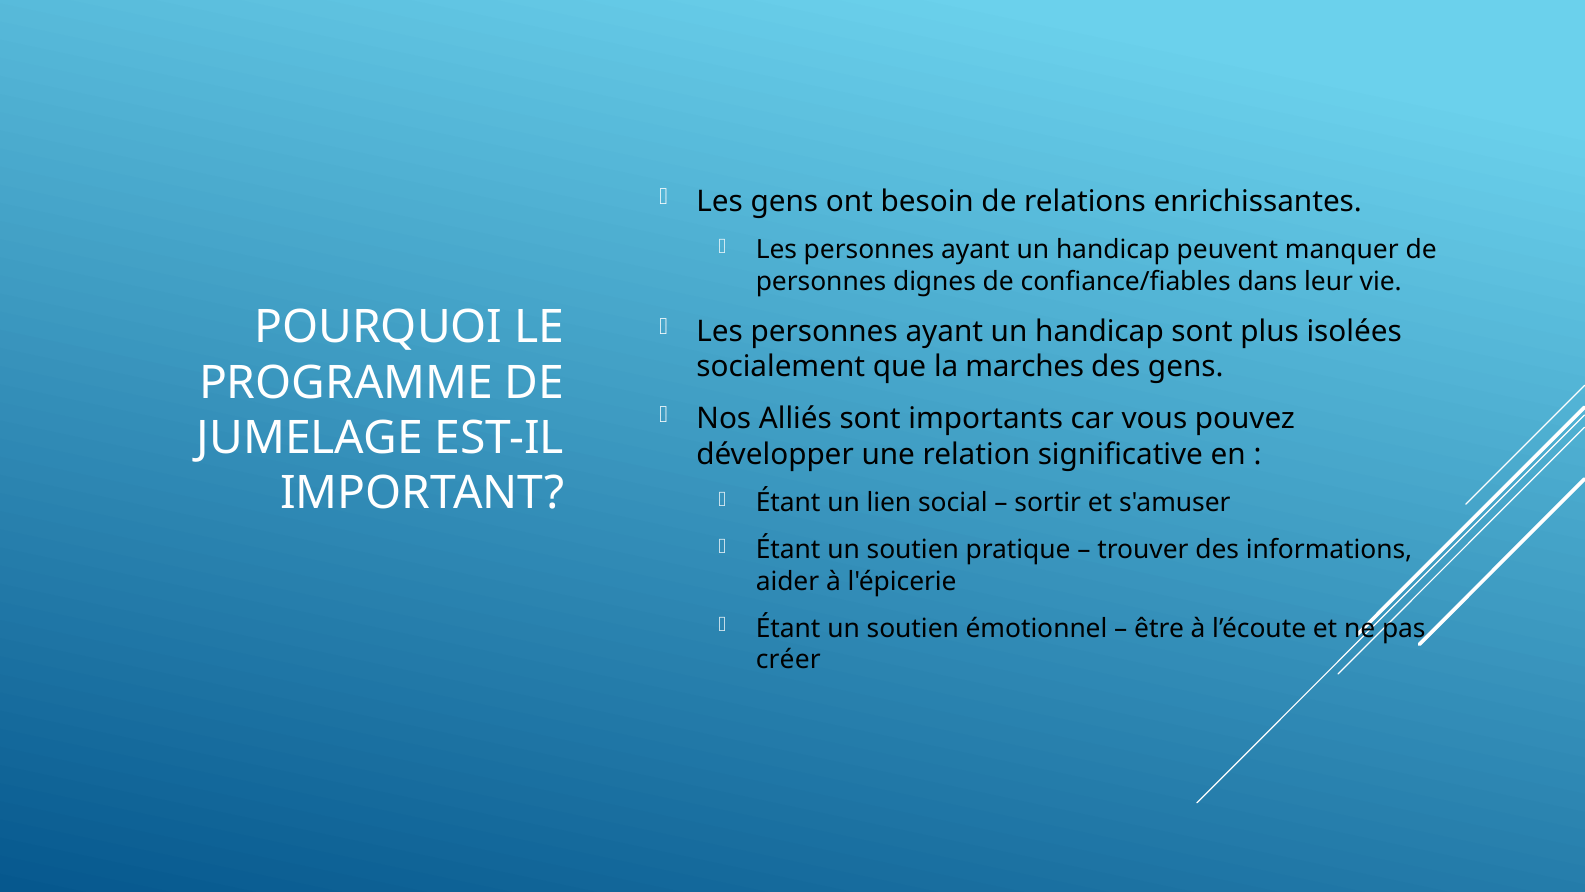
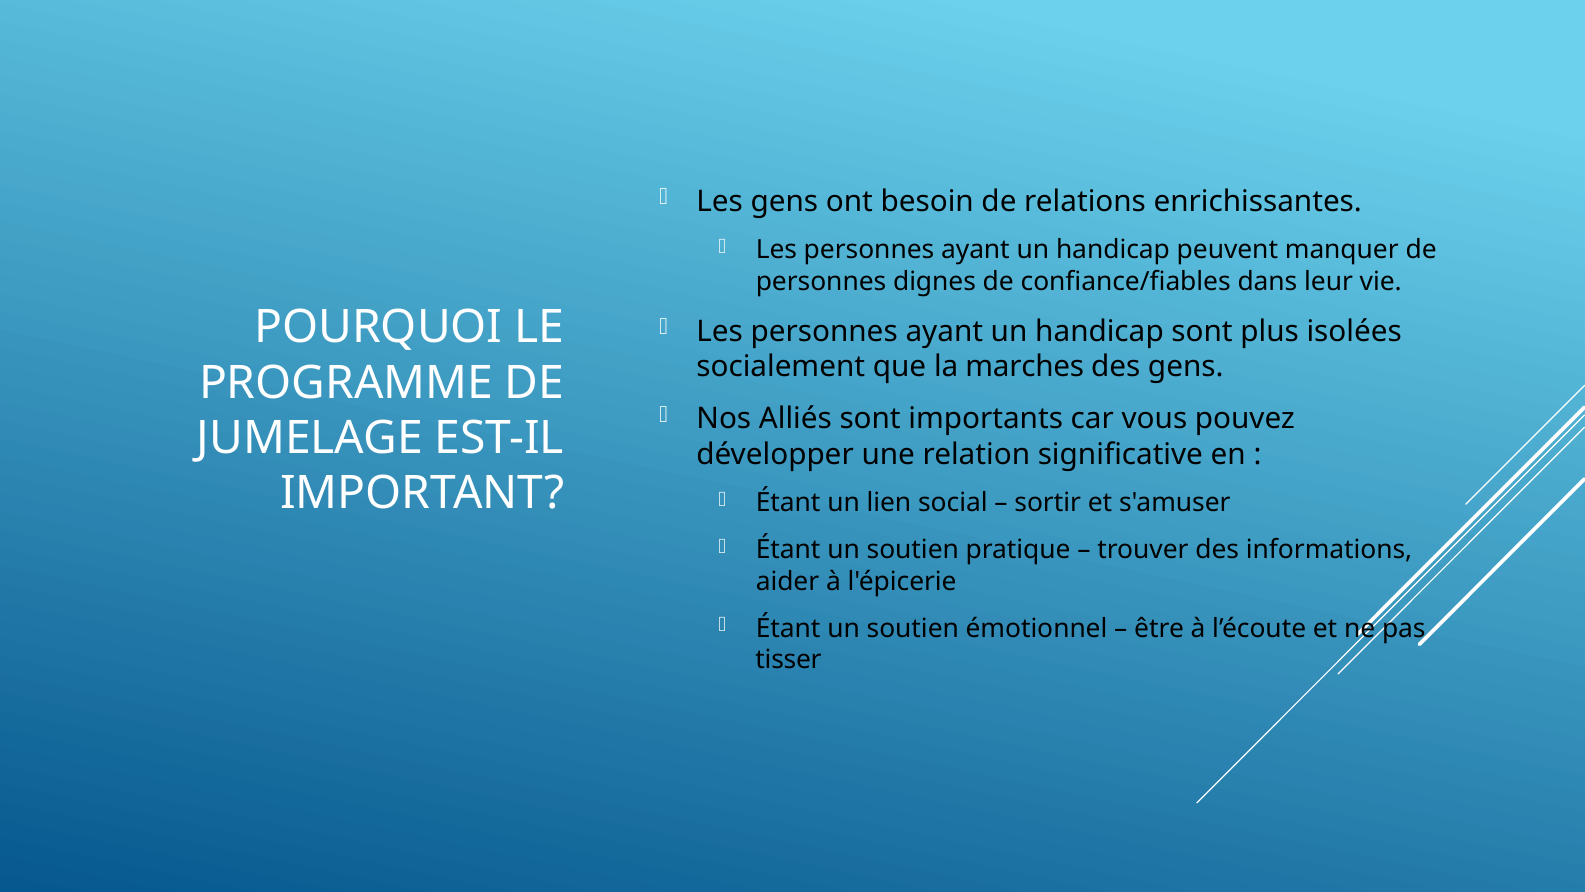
créer: créer -> tisser
